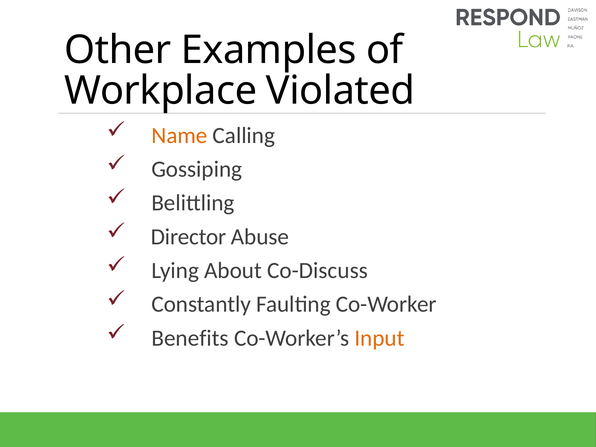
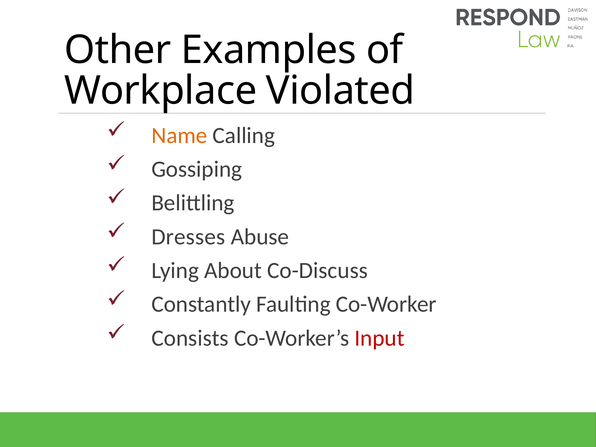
Director: Director -> Dresses
Benefits: Benefits -> Consists
Input colour: orange -> red
